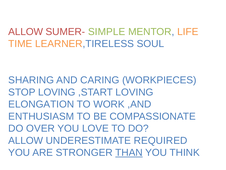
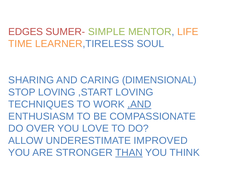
ALLOW at (26, 32): ALLOW -> EDGES
WORKPIECES: WORKPIECES -> DIMENSIONAL
ELONGATION: ELONGATION -> TECHNIQUES
,AND underline: none -> present
REQUIRED: REQUIRED -> IMPROVED
